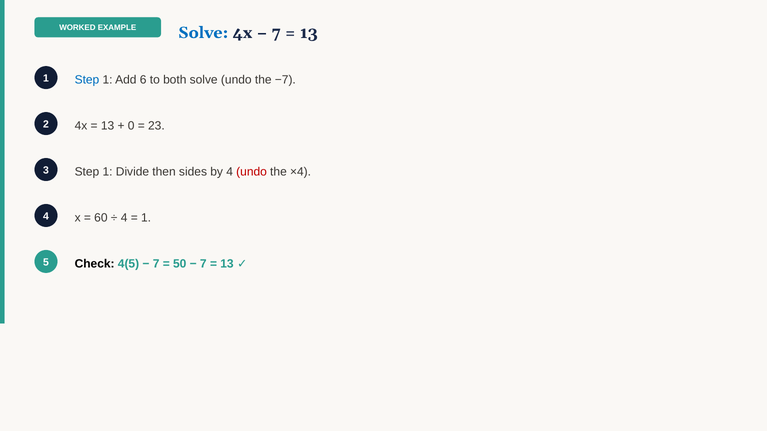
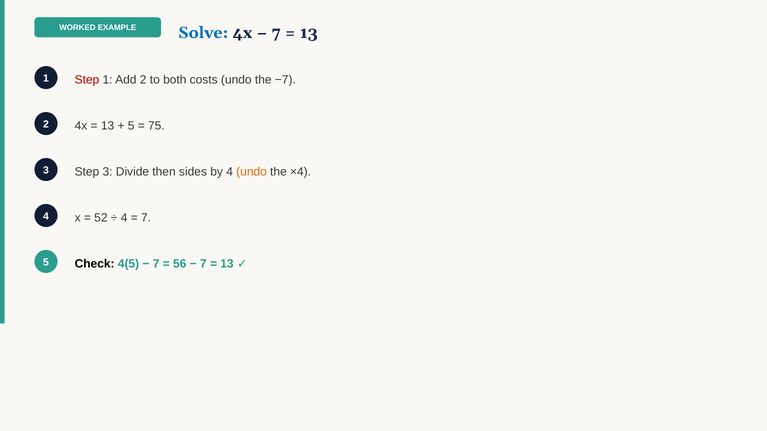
Step at (87, 80) colour: blue -> red
Add 6: 6 -> 2
both solve: solve -> costs
0 at (131, 126): 0 -> 5
23: 23 -> 75
3 Step 1: 1 -> 3
undo at (252, 172) colour: red -> orange
60: 60 -> 52
1 at (146, 218): 1 -> 7
50: 50 -> 56
